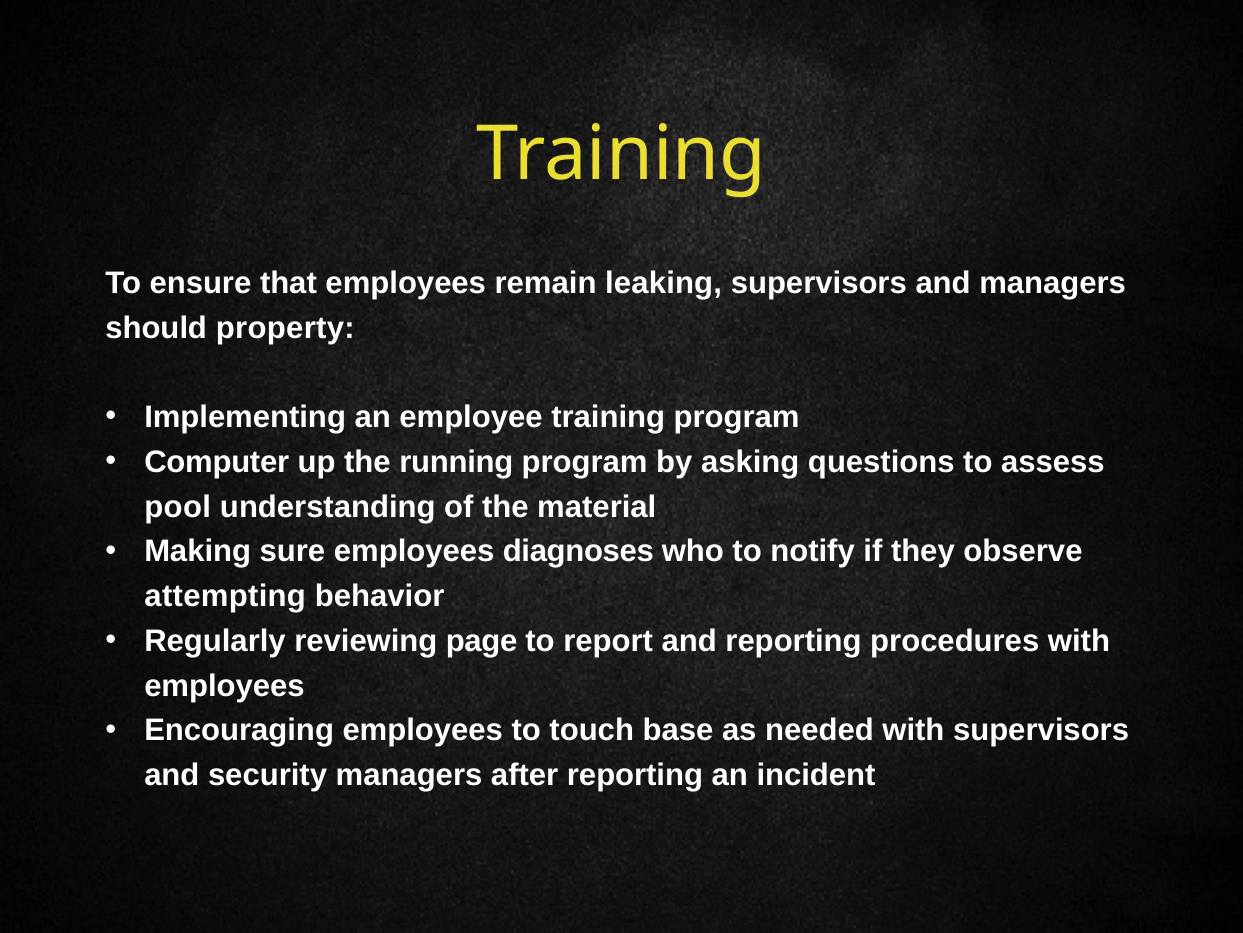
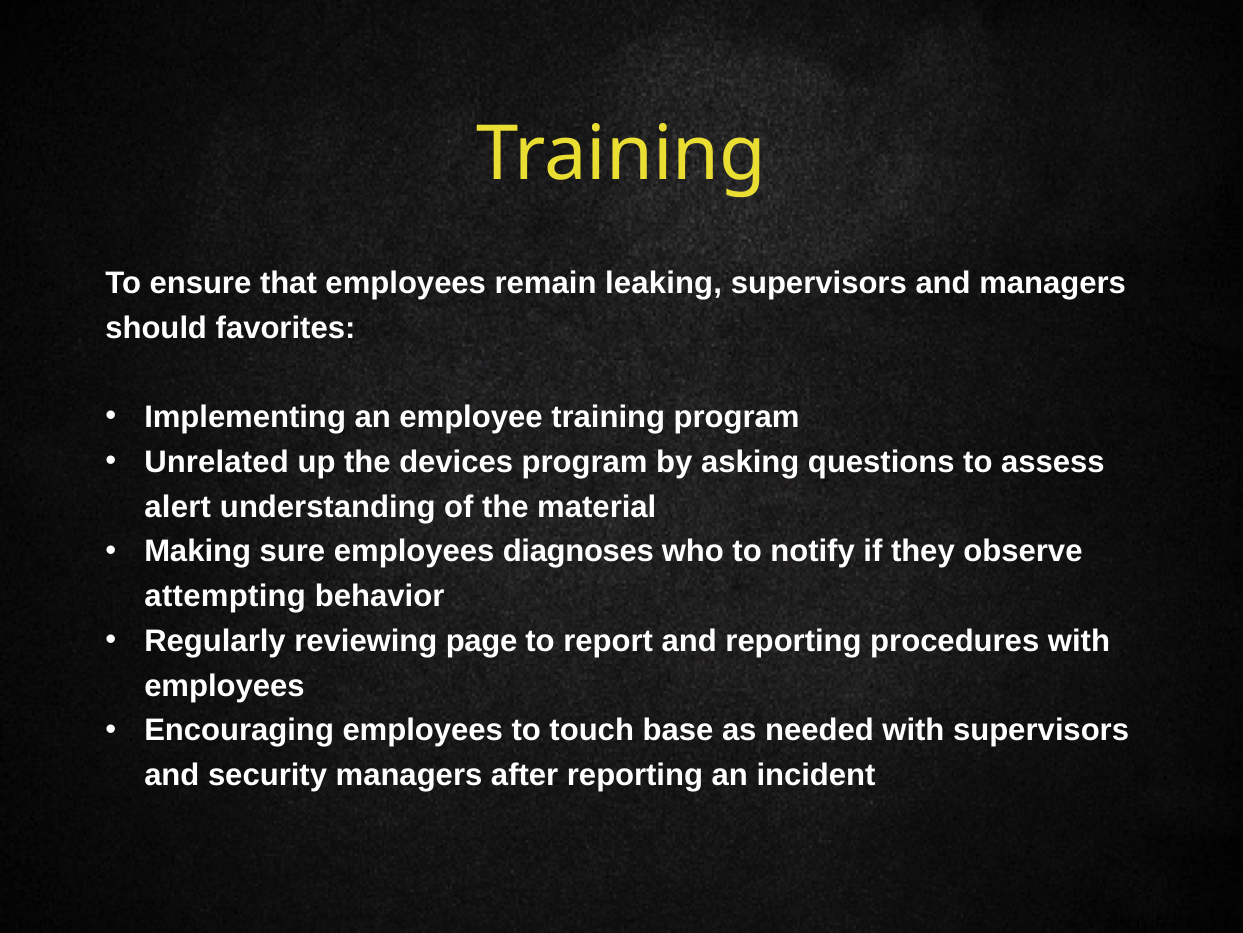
property: property -> favorites
Computer: Computer -> Unrelated
running: running -> devices
pool: pool -> alert
